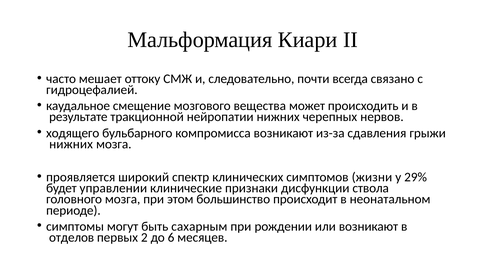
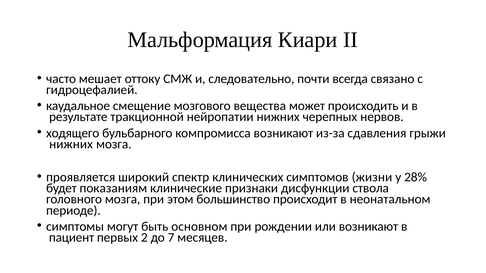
29%: 29% -> 28%
управлении: управлении -> показаниям
сахарным: сахарным -> основном
отделов: отделов -> пациент
6: 6 -> 7
